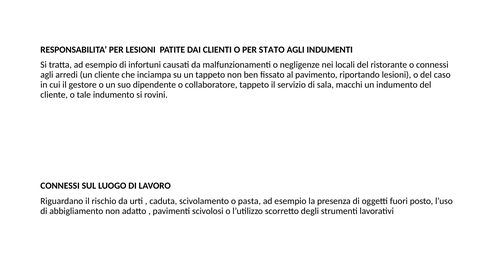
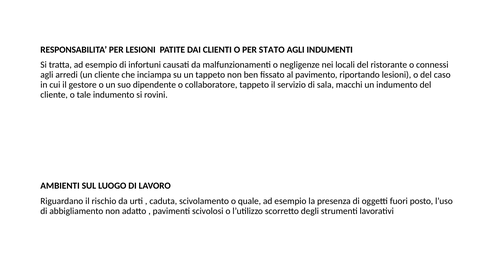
CONNESSI at (60, 185): CONNESSI -> AMBIENTI
pasta: pasta -> quale
